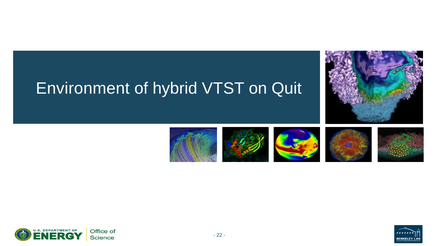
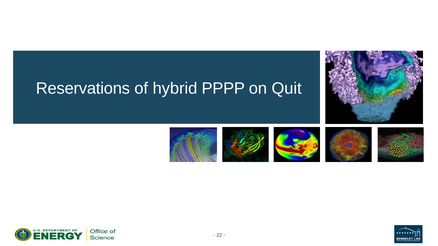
Environment: Environment -> Reservations
VTST: VTST -> PPPP
